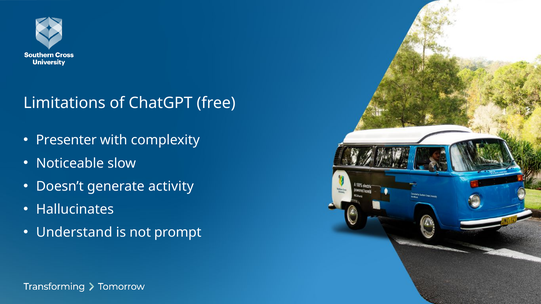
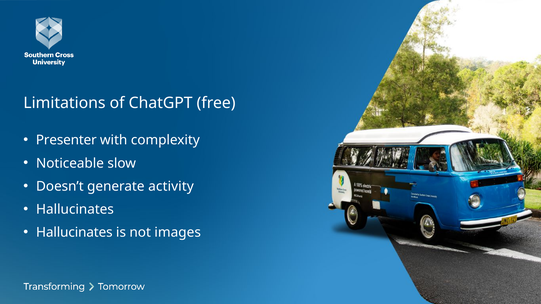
Understand at (74, 233): Understand -> Hallucinates
prompt: prompt -> images
